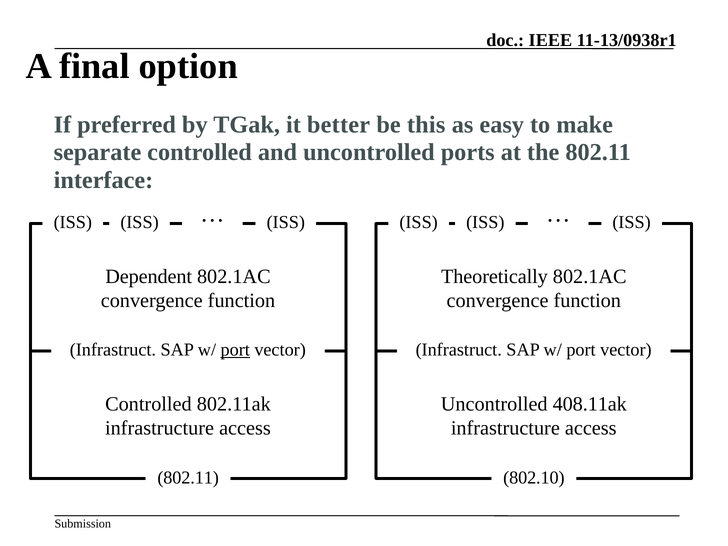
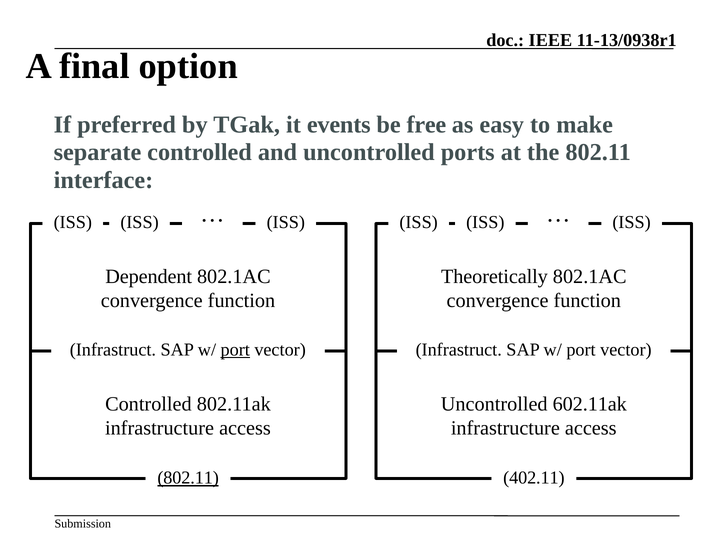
better: better -> events
this: this -> free
408.11ak: 408.11ak -> 602.11ak
802.11 at (188, 478) underline: none -> present
802.10: 802.10 -> 402.11
